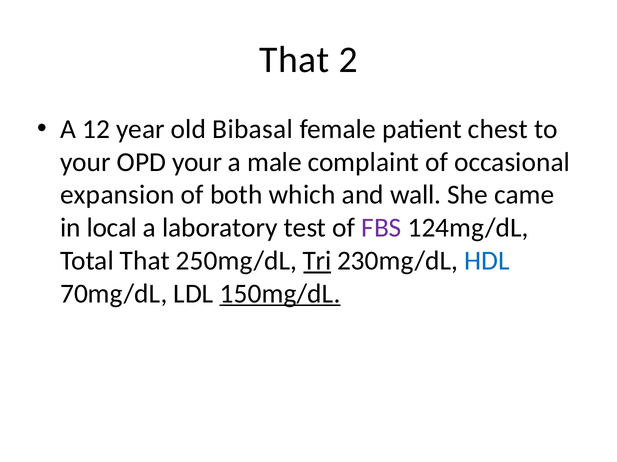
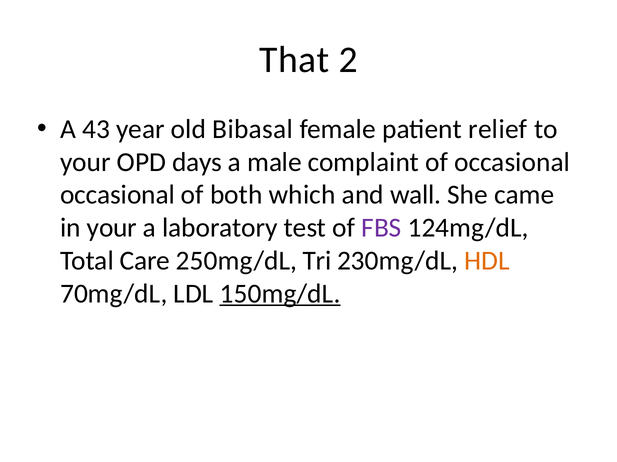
12: 12 -> 43
chest: chest -> relief
OPD your: your -> days
expansion at (117, 195): expansion -> occasional
in local: local -> your
Total That: That -> Care
Tri underline: present -> none
HDL colour: blue -> orange
